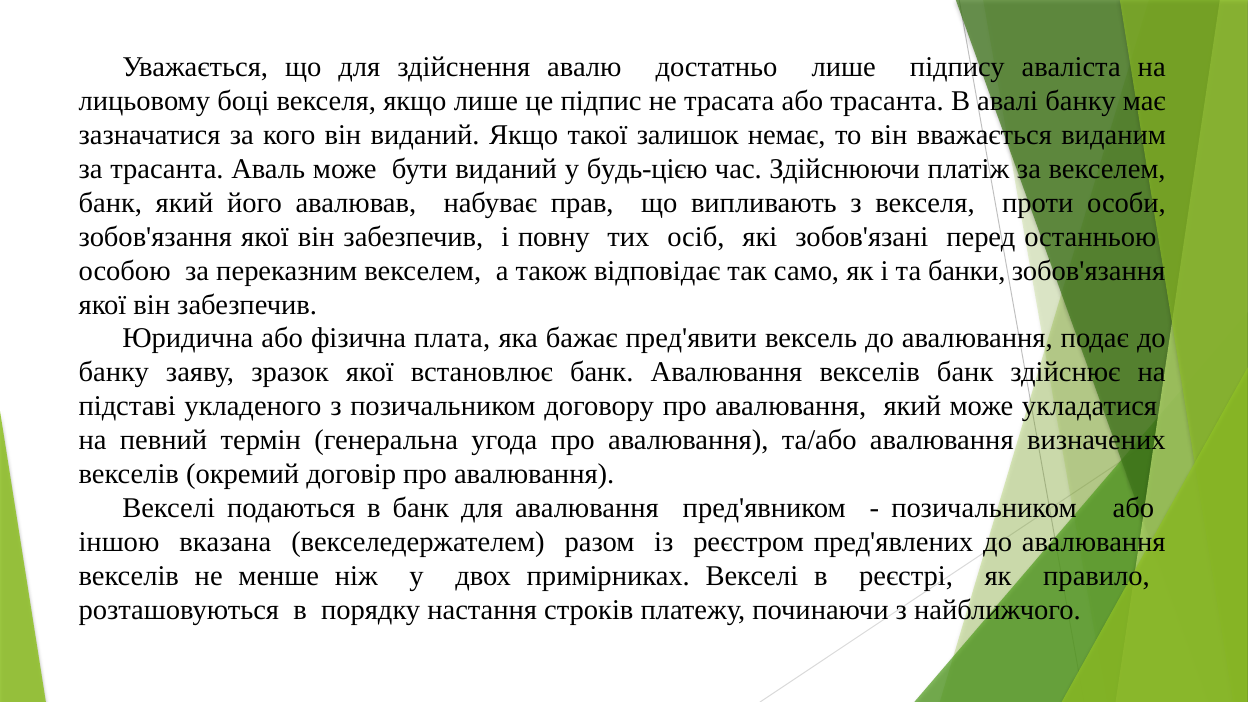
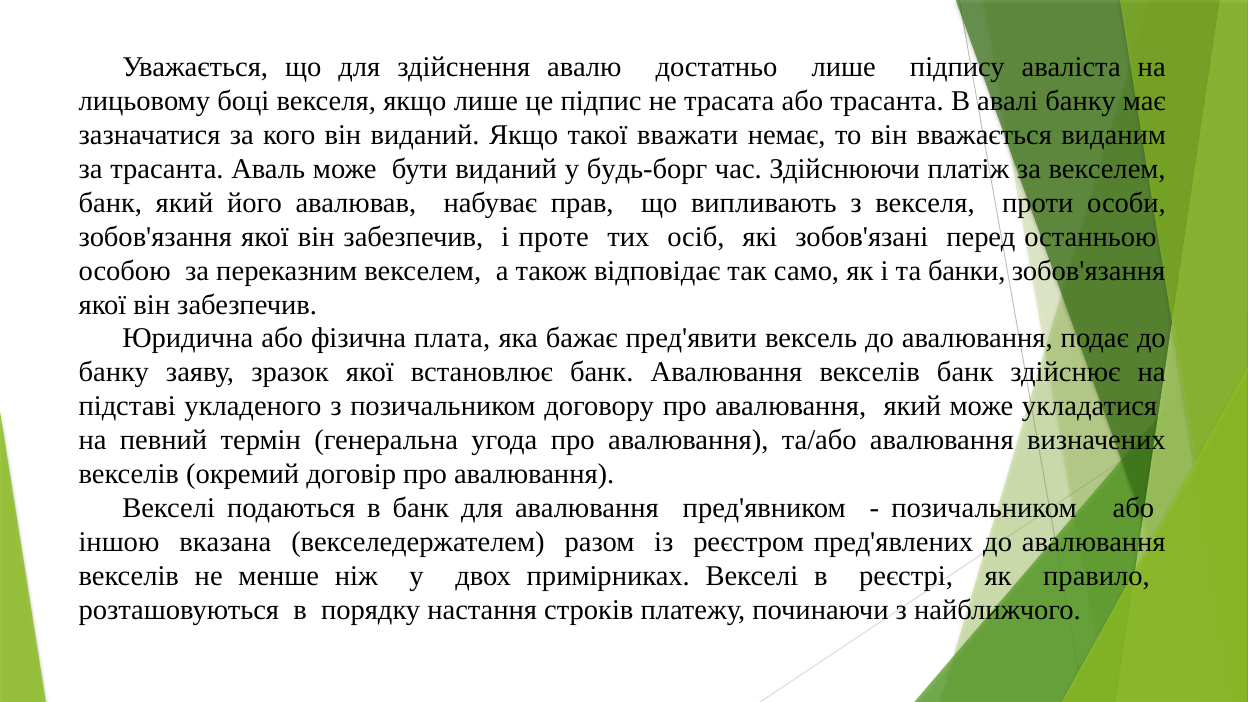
залишок: залишок -> вважати
будь-цією: будь-цією -> будь-борг
повну: повну -> проте
